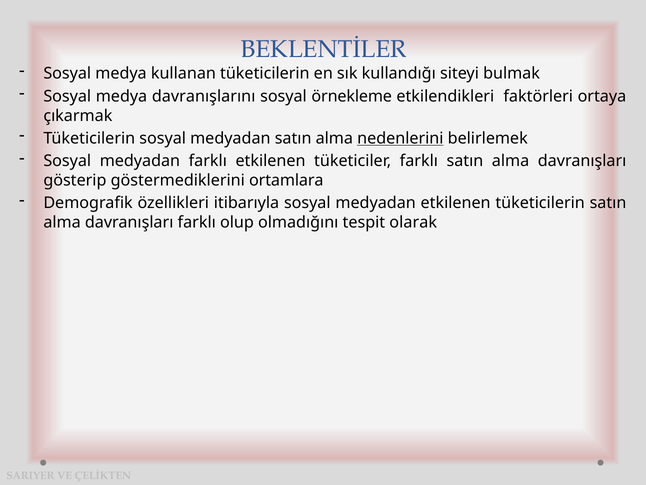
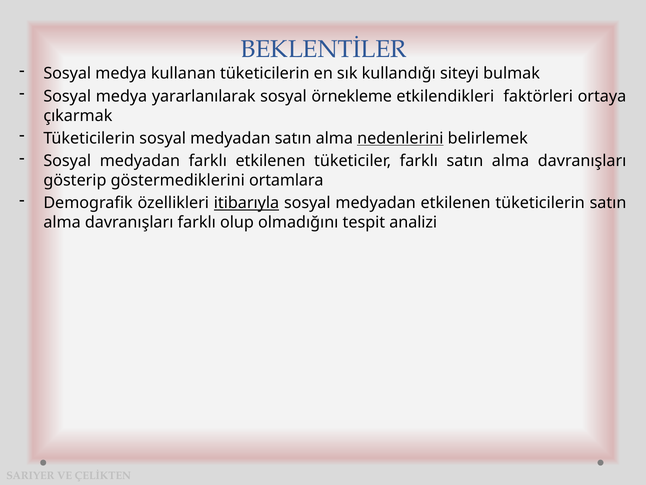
davranışlarını: davranışlarını -> yararlanılarak
itibarıyla underline: none -> present
olarak: olarak -> analizi
